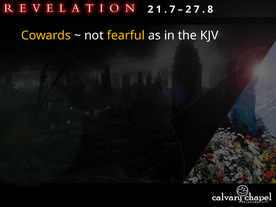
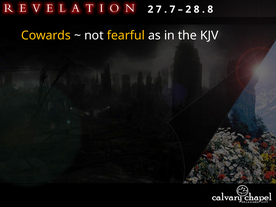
2 1: 1 -> 7
2 7: 7 -> 8
